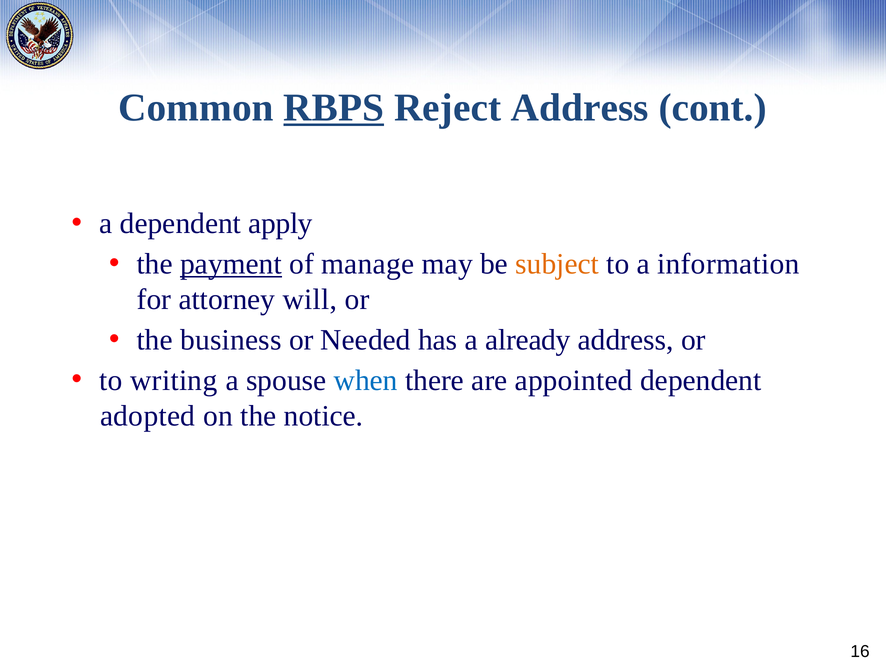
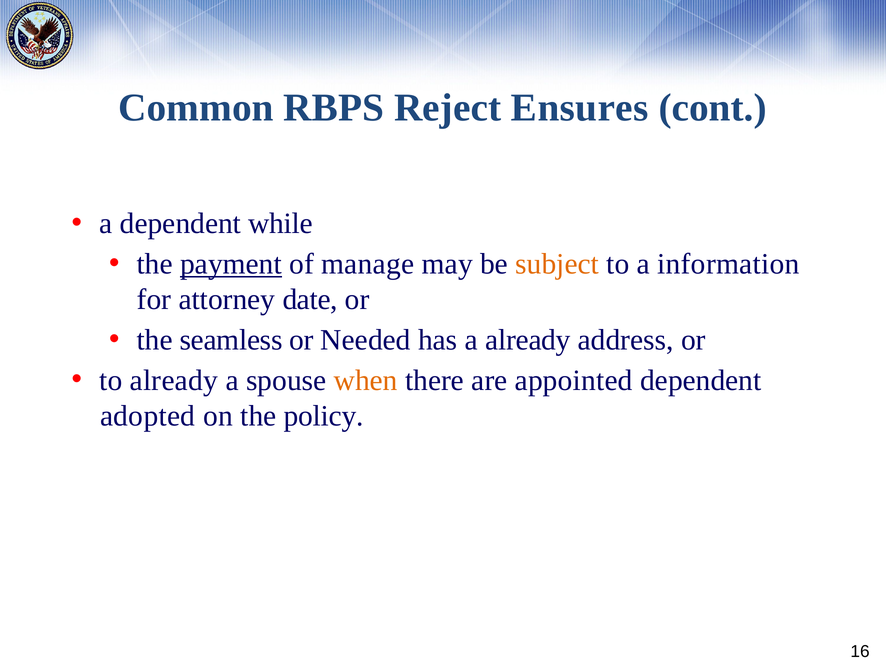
RBPS underline: present -> none
Reject Address: Address -> Ensures
apply: apply -> while
will: will -> date
business: business -> seamless
to writing: writing -> already
when colour: blue -> orange
notice: notice -> policy
